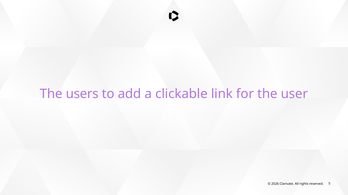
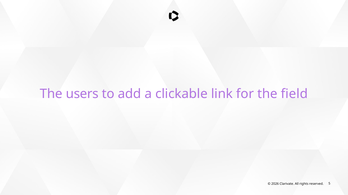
user: user -> field
